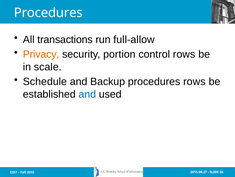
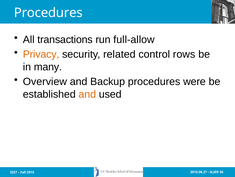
portion: portion -> related
scale: scale -> many
Schedule: Schedule -> Overview
procedures rows: rows -> were
and at (87, 94) colour: blue -> orange
